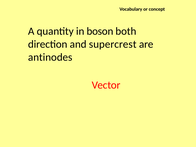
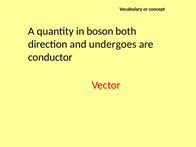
supercrest: supercrest -> undergoes
antinodes: antinodes -> conductor
